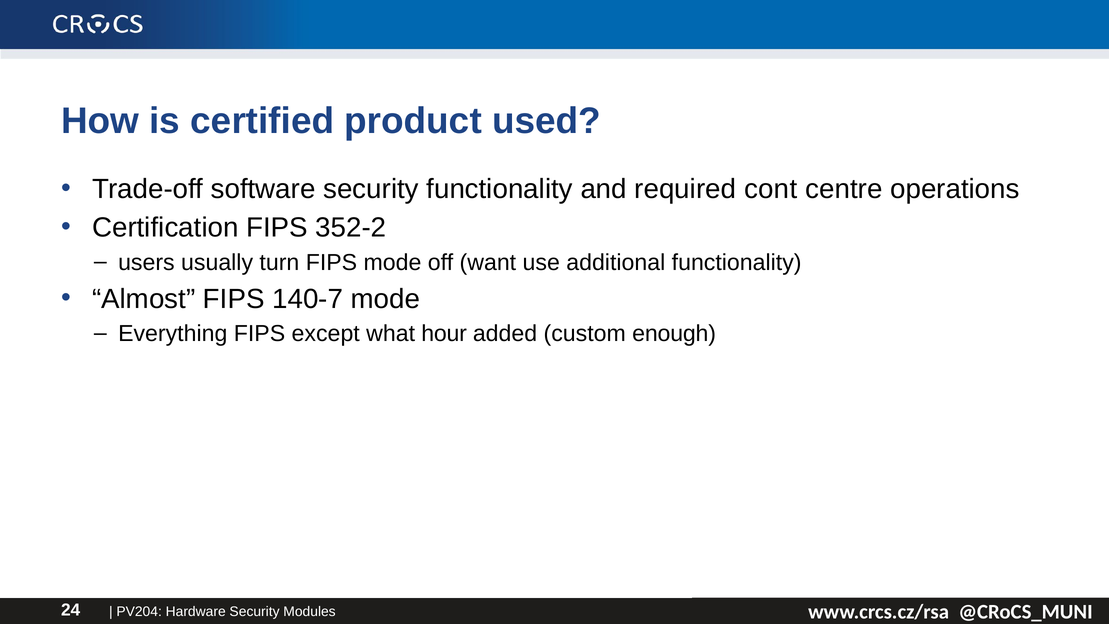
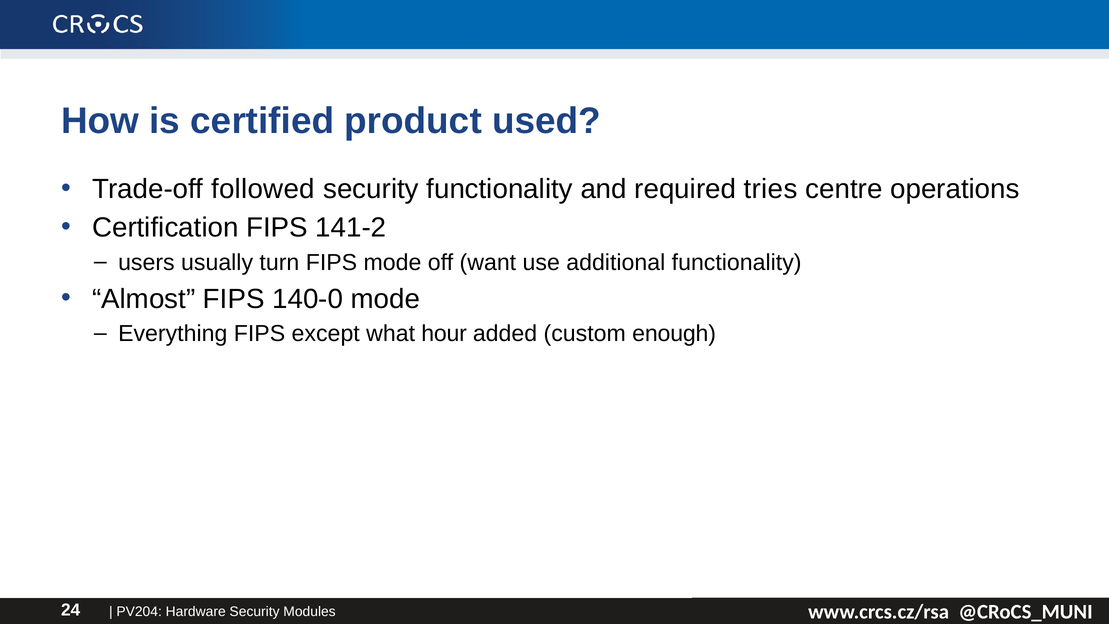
software: software -> followed
cont: cont -> tries
352-2: 352-2 -> 141-2
140-7: 140-7 -> 140-0
